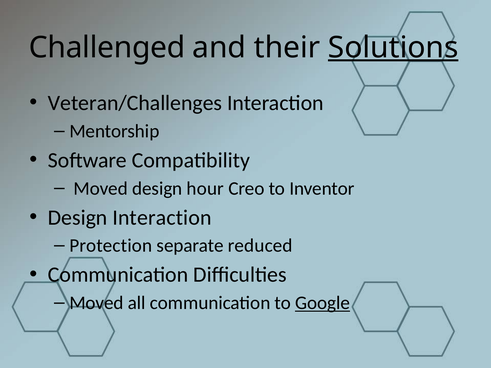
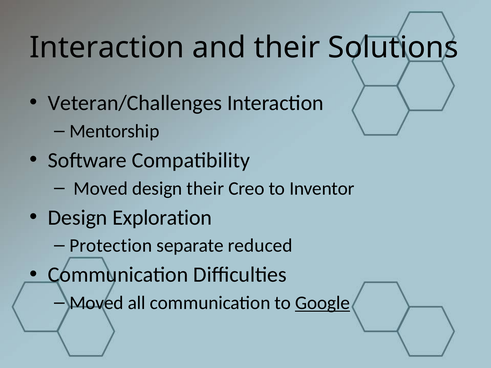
Challenged at (107, 48): Challenged -> Interaction
Solutions underline: present -> none
design hour: hour -> their
Design Interaction: Interaction -> Exploration
